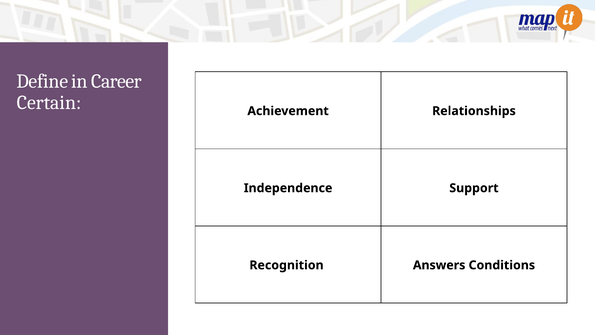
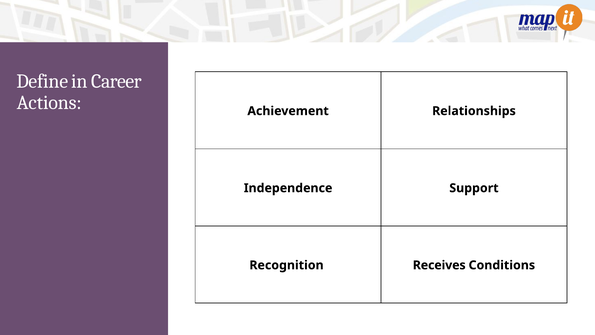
Certain: Certain -> Actions
Answers: Answers -> Receives
